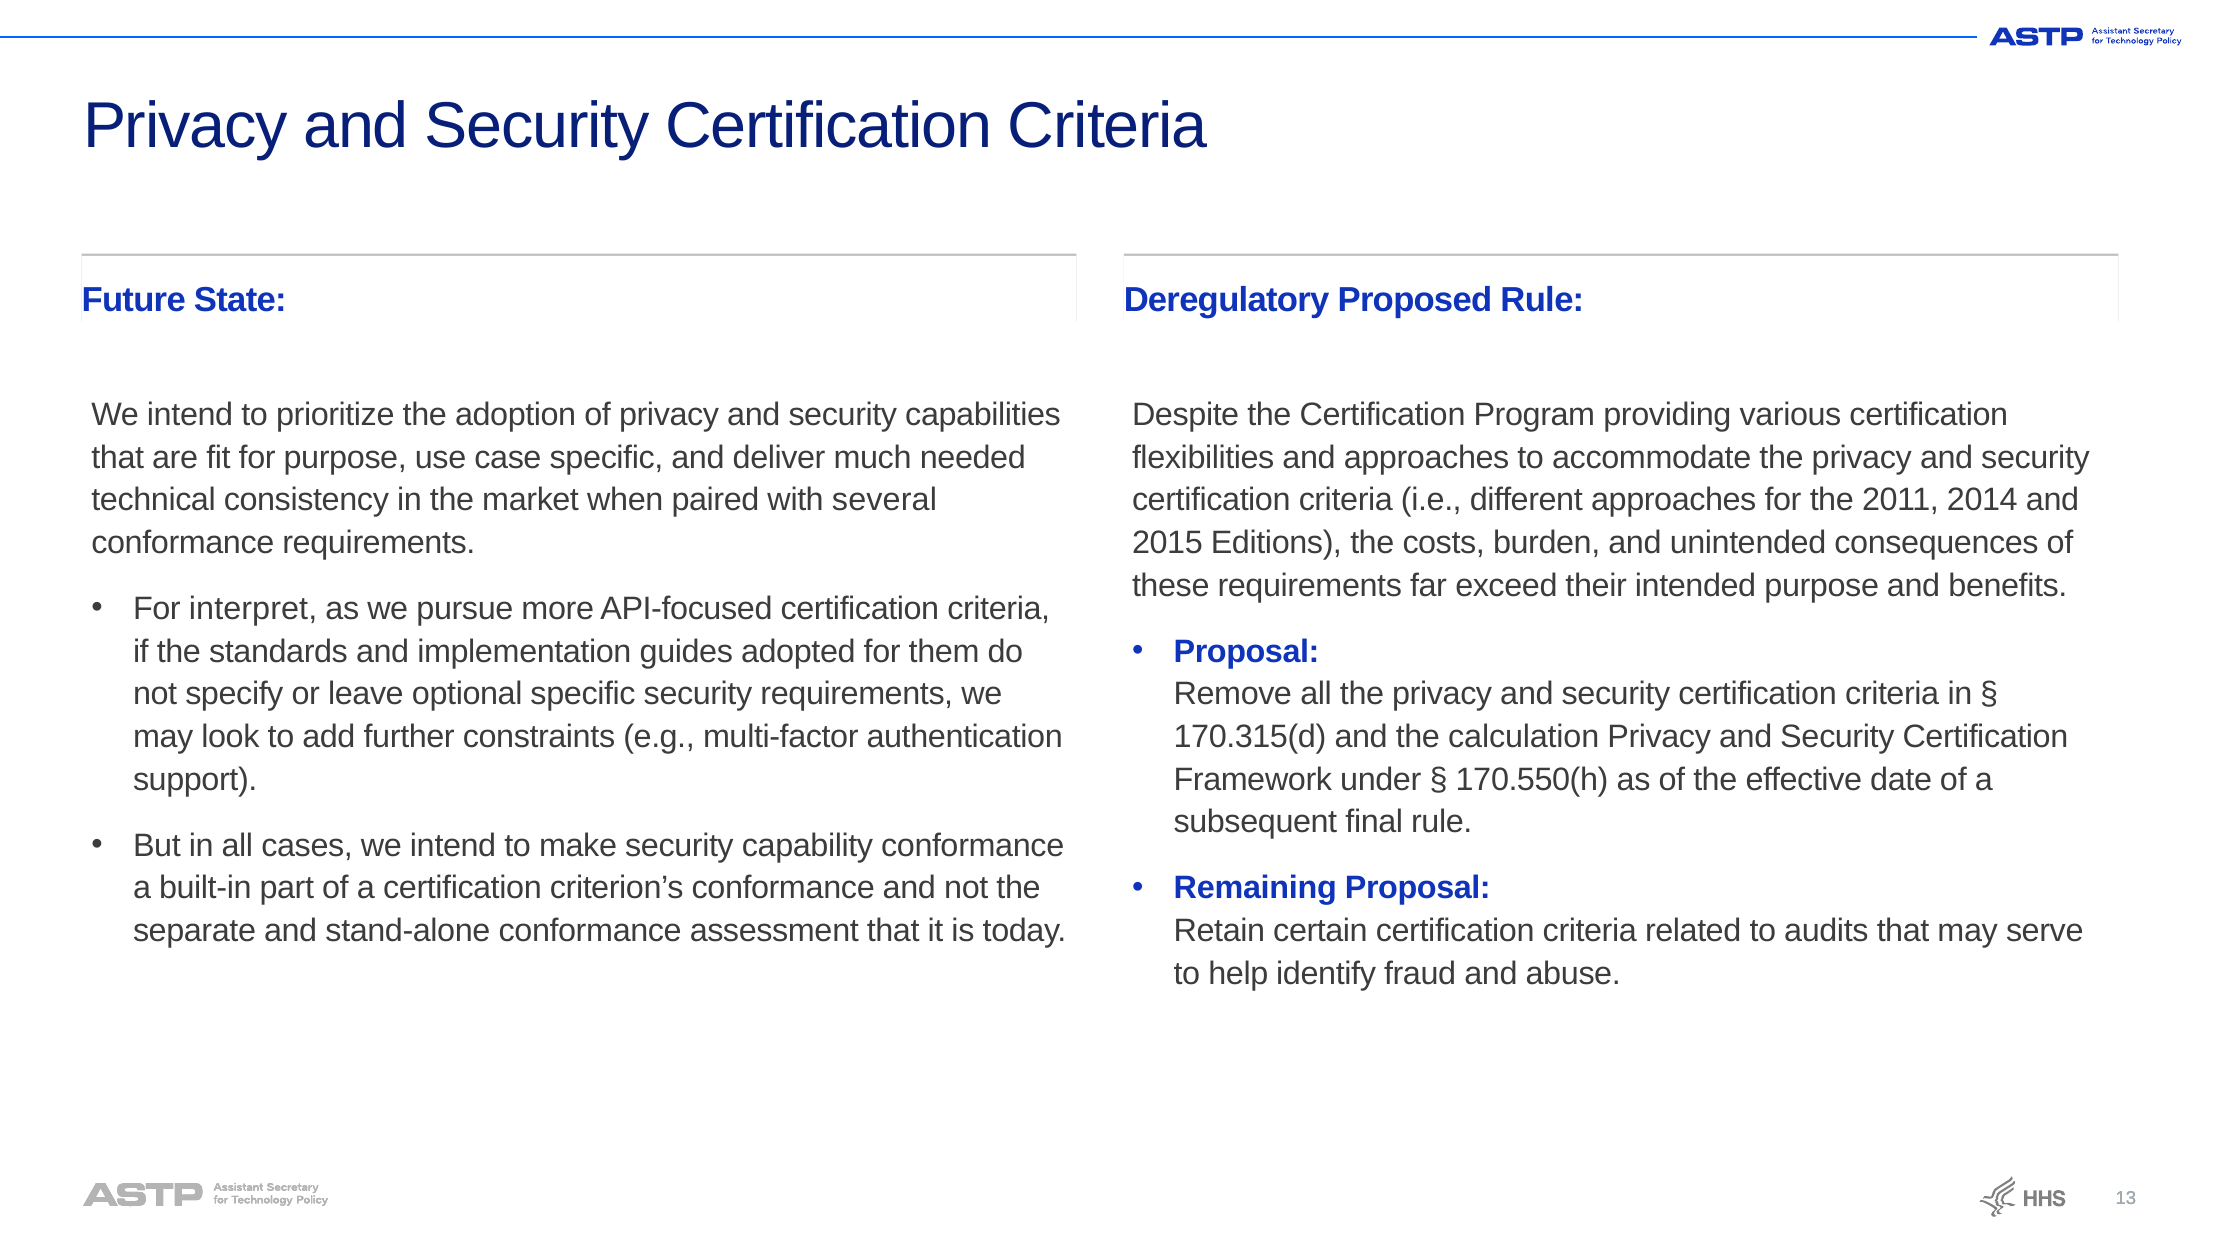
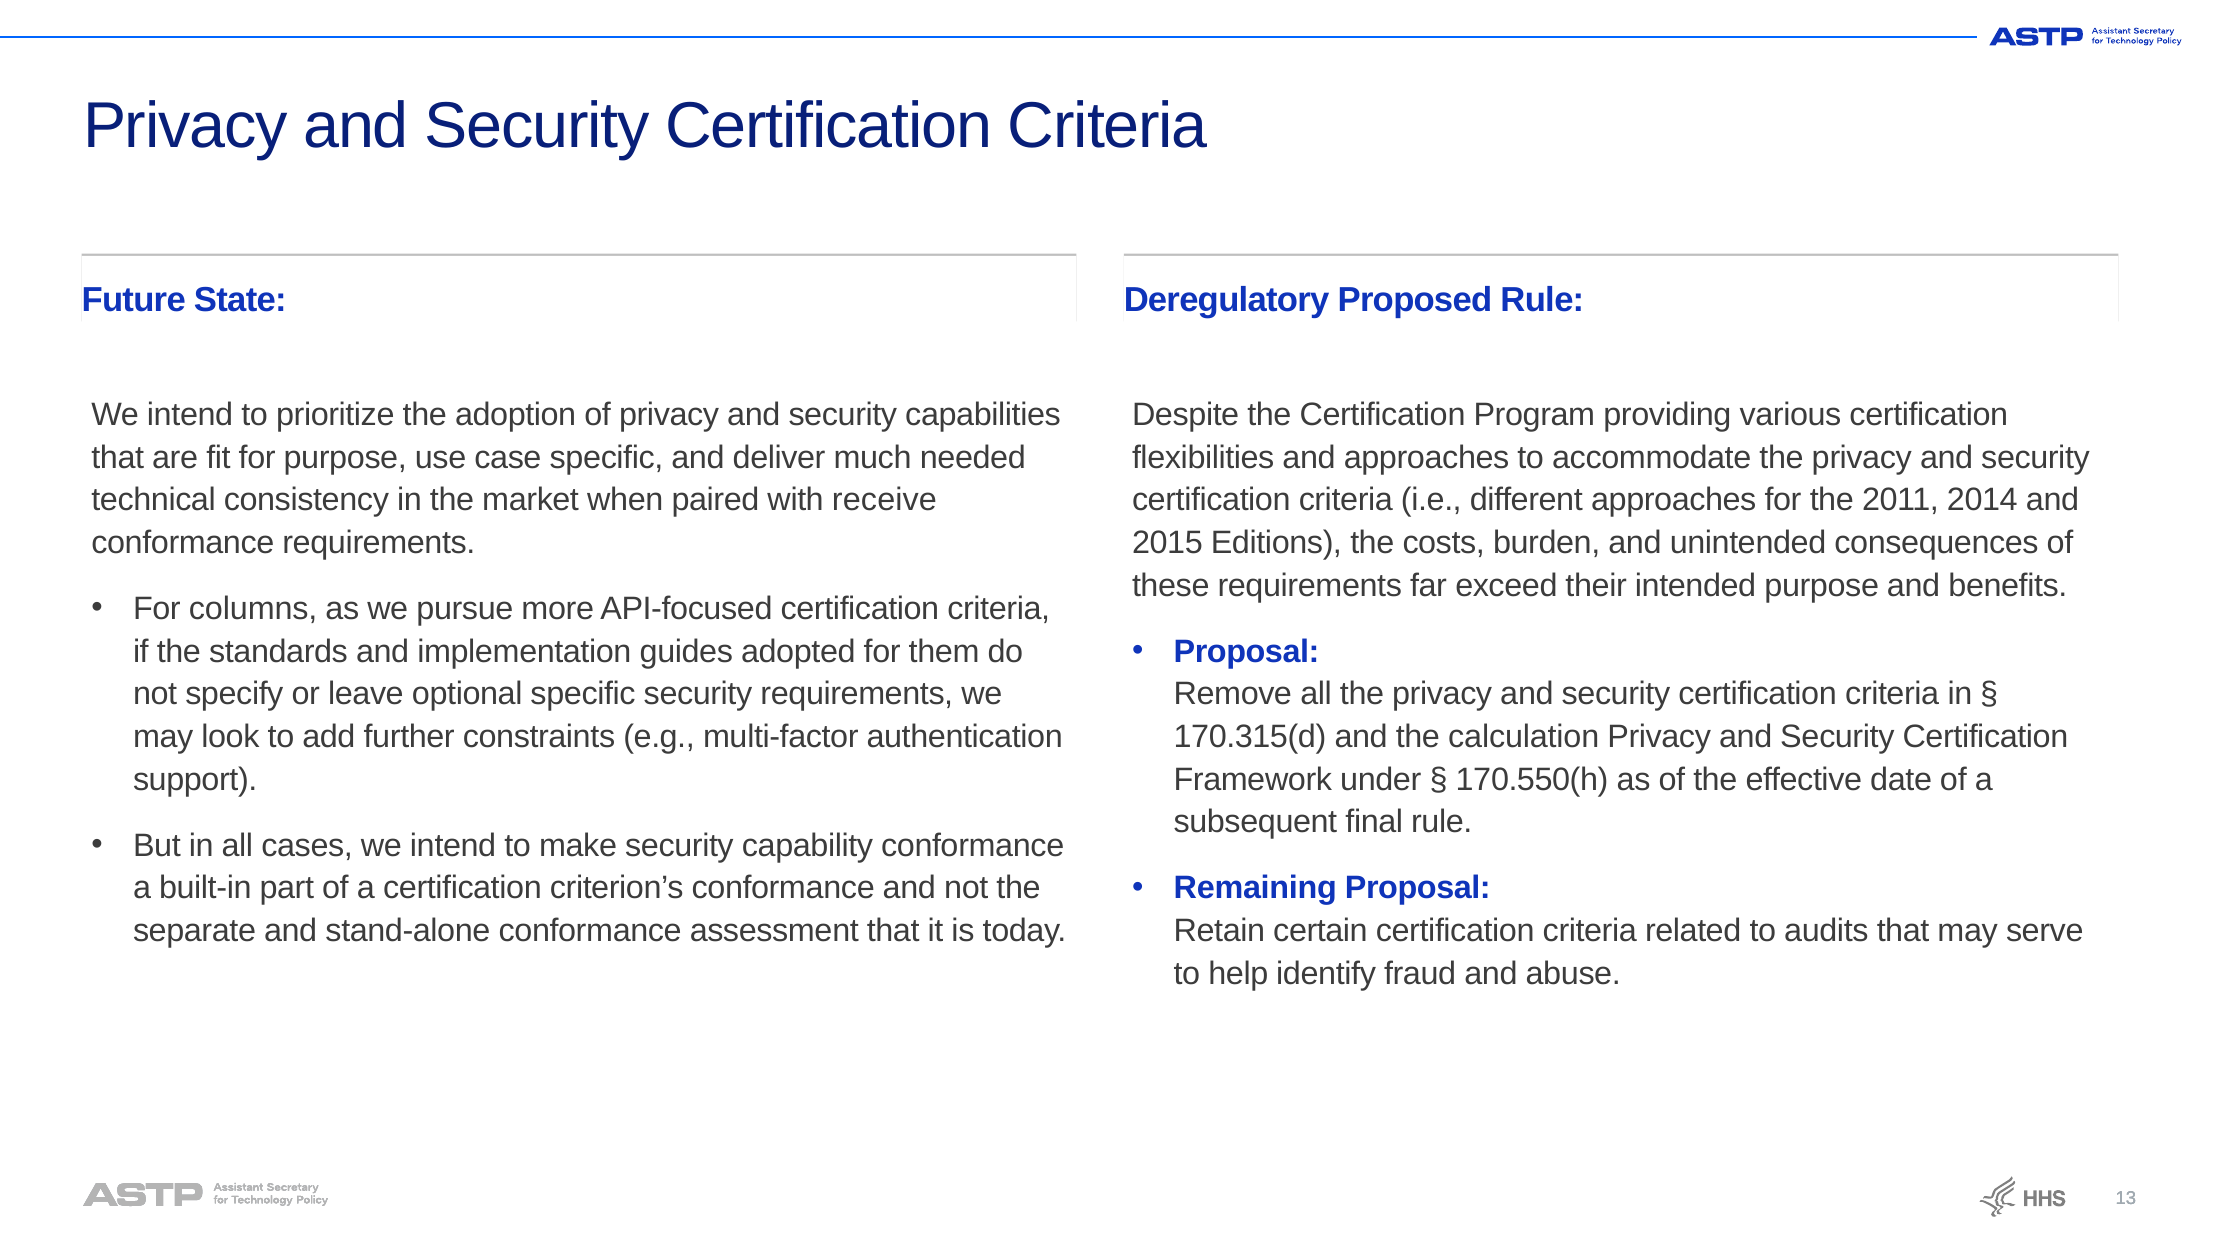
several: several -> receive
interpret: interpret -> columns
